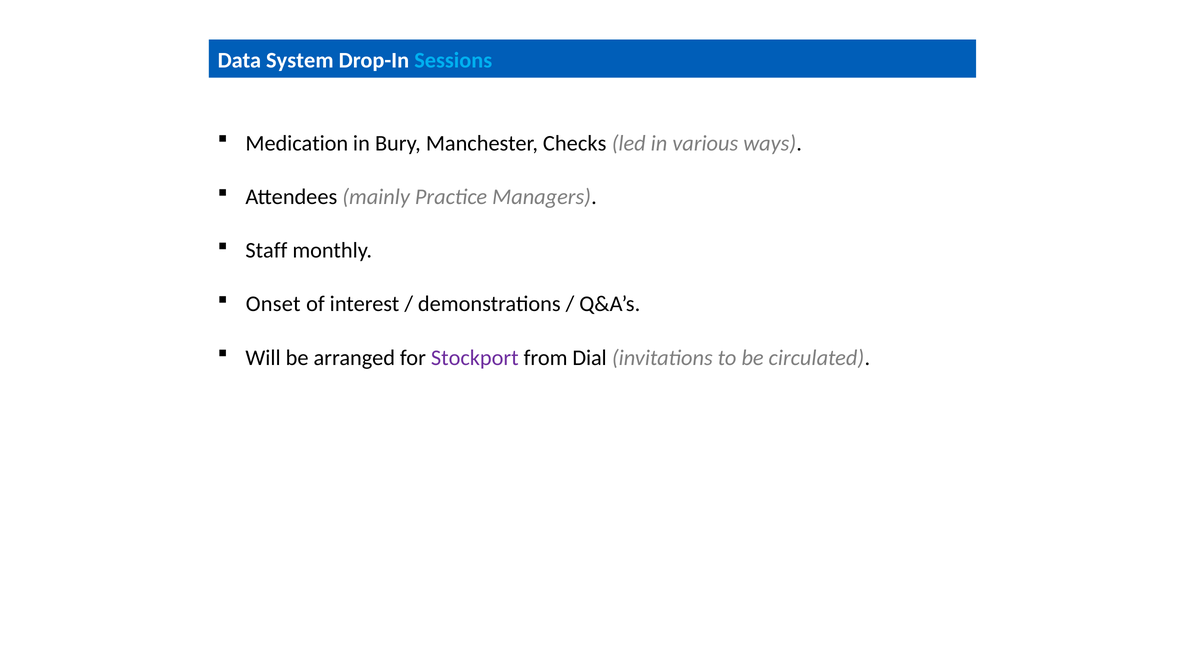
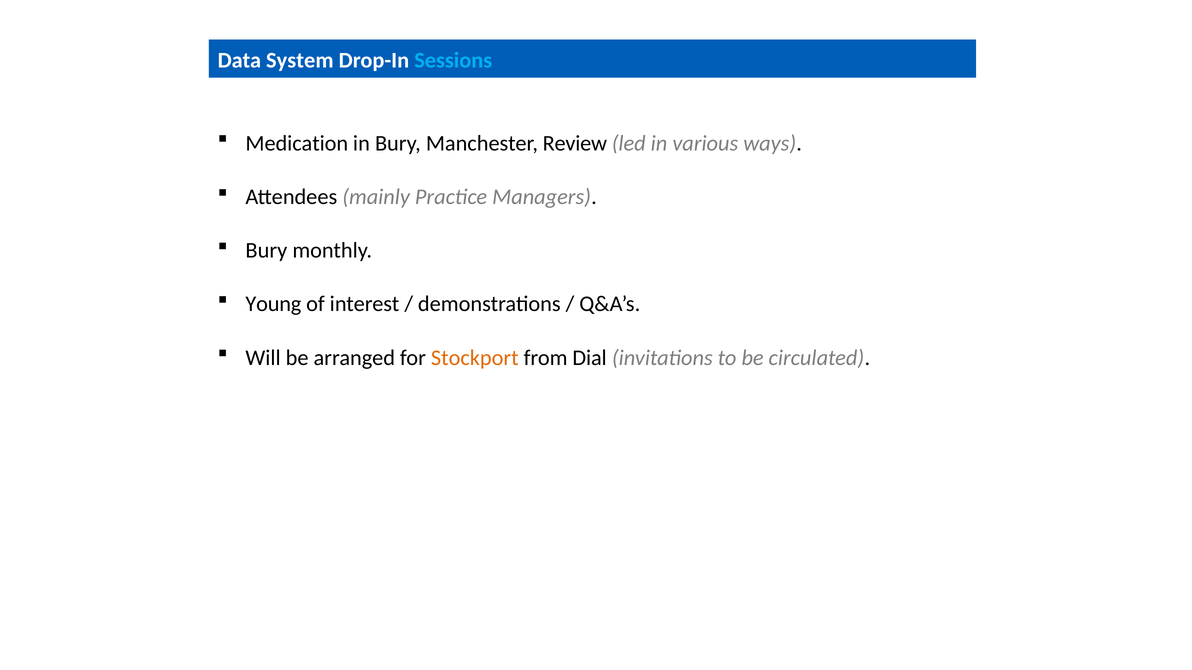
Checks: Checks -> Review
Staff at (266, 251): Staff -> Bury
Onset: Onset -> Young
Stockport colour: purple -> orange
